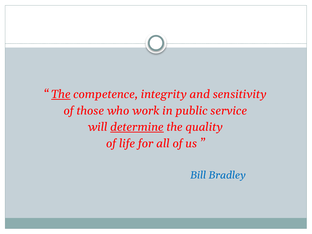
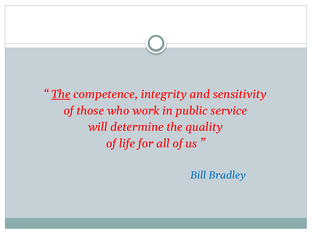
determine underline: present -> none
